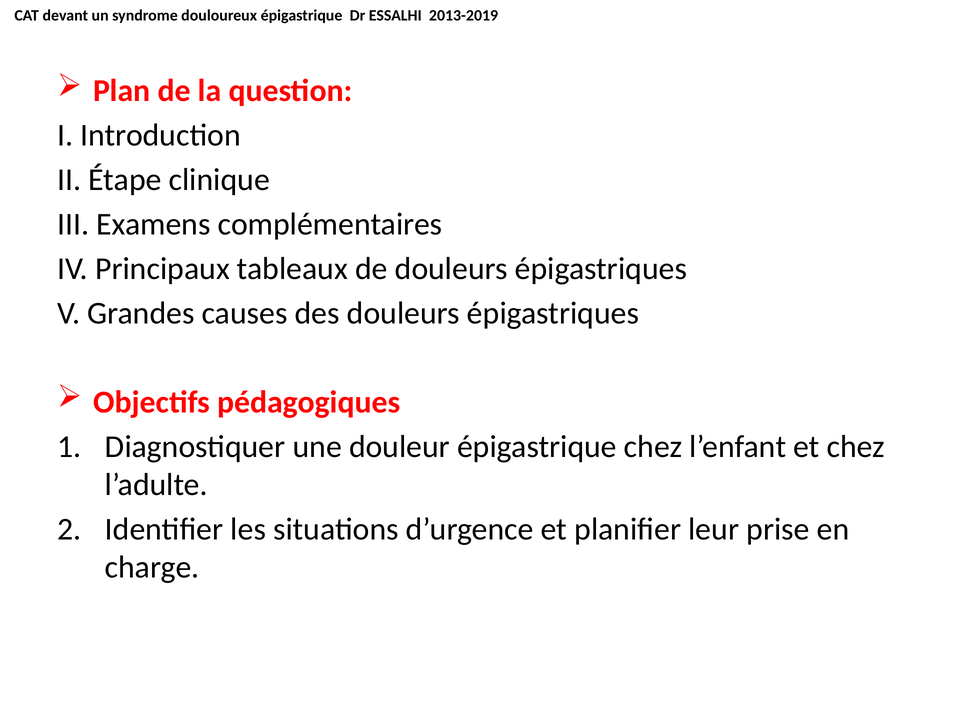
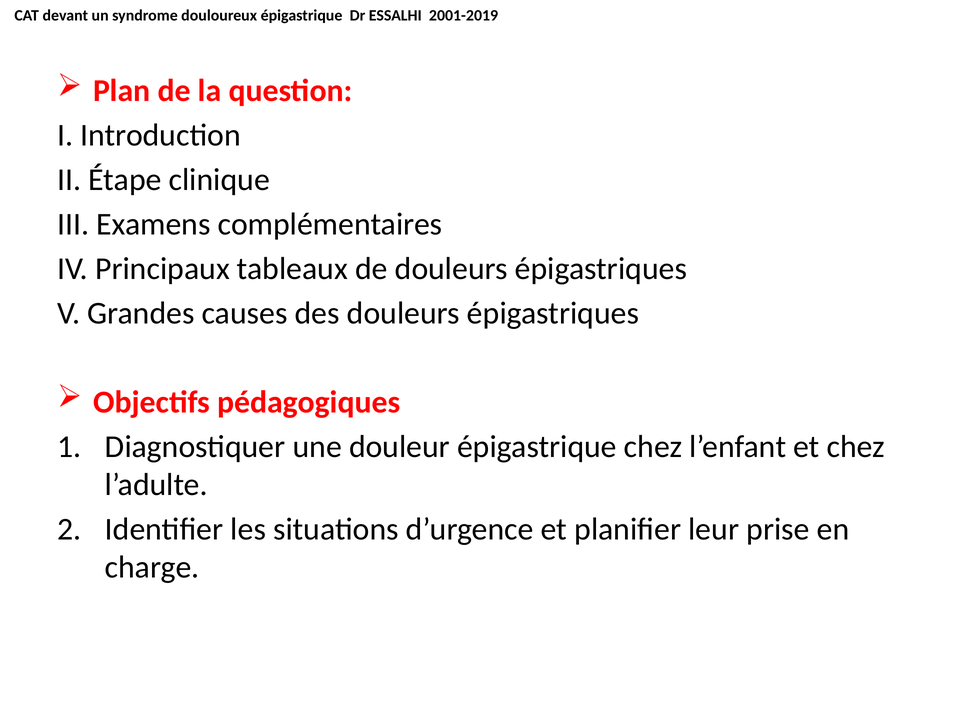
2013-2019: 2013-2019 -> 2001-2019
